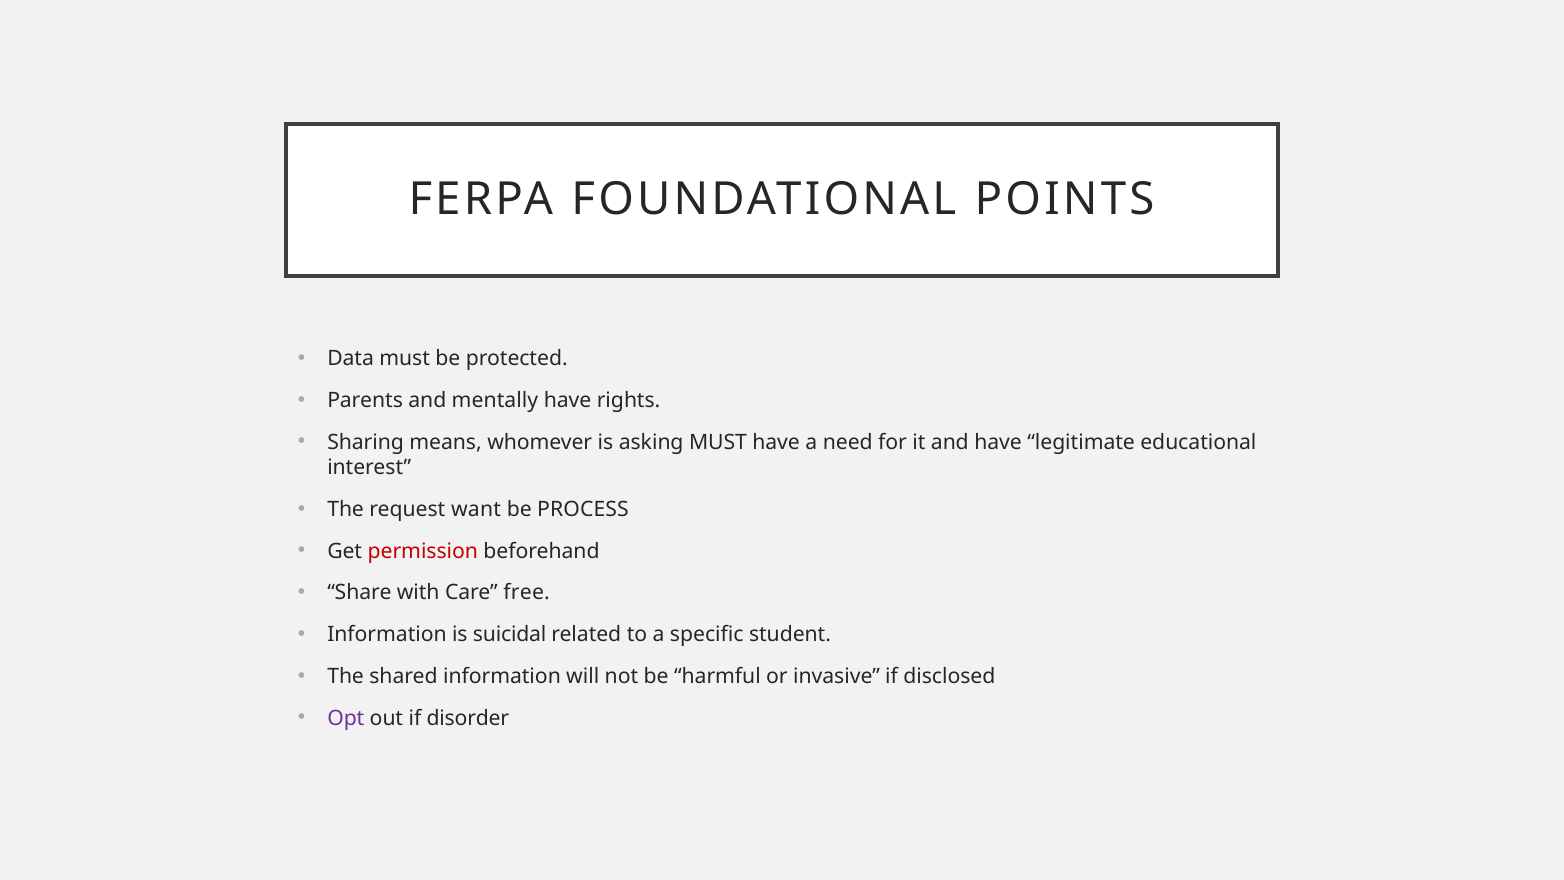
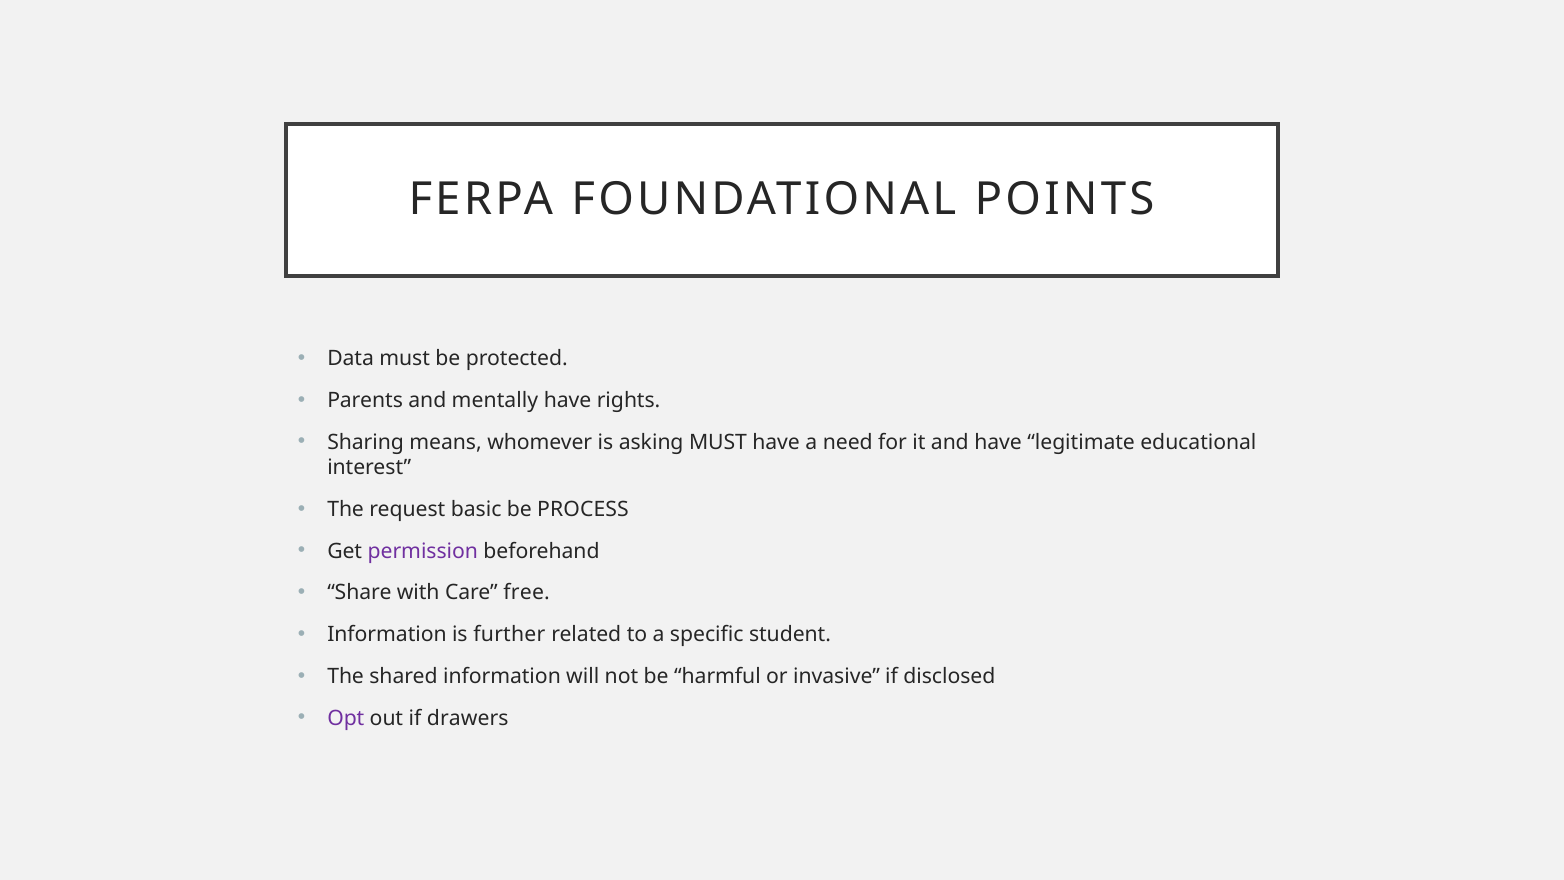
want: want -> basic
permission colour: red -> purple
suicidal: suicidal -> further
disorder: disorder -> drawers
